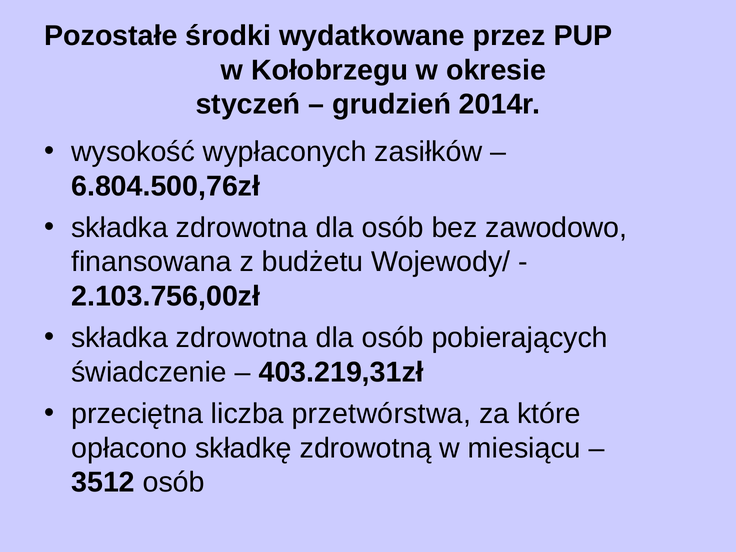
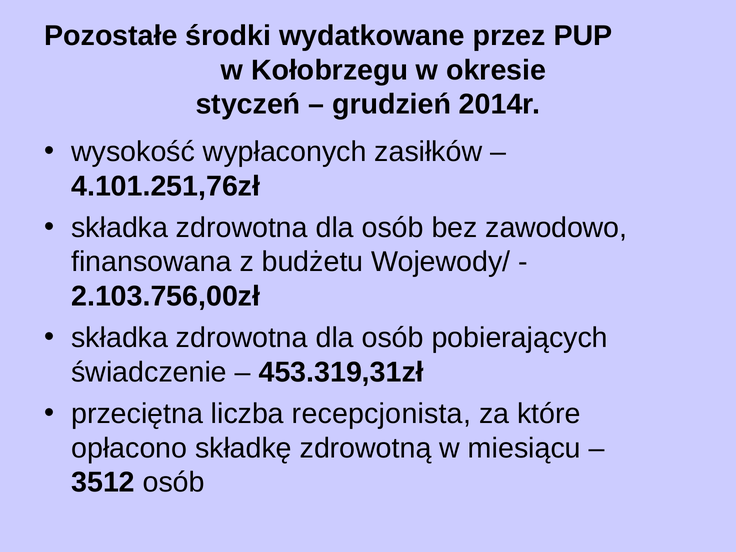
6.804.500,76zł: 6.804.500,76zł -> 4.101.251,76zł
403.219,31zł: 403.219,31zł -> 453.319,31zł
przetwórstwa: przetwórstwa -> recepcjonista
